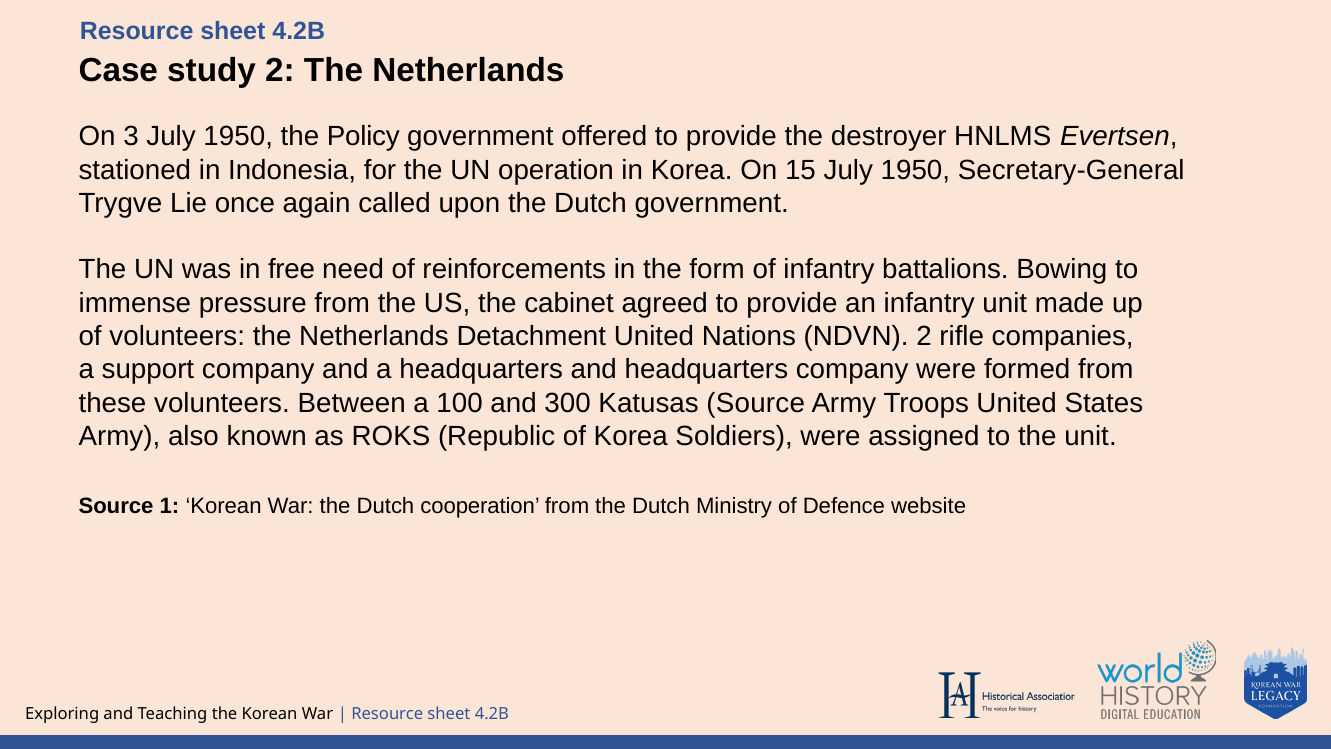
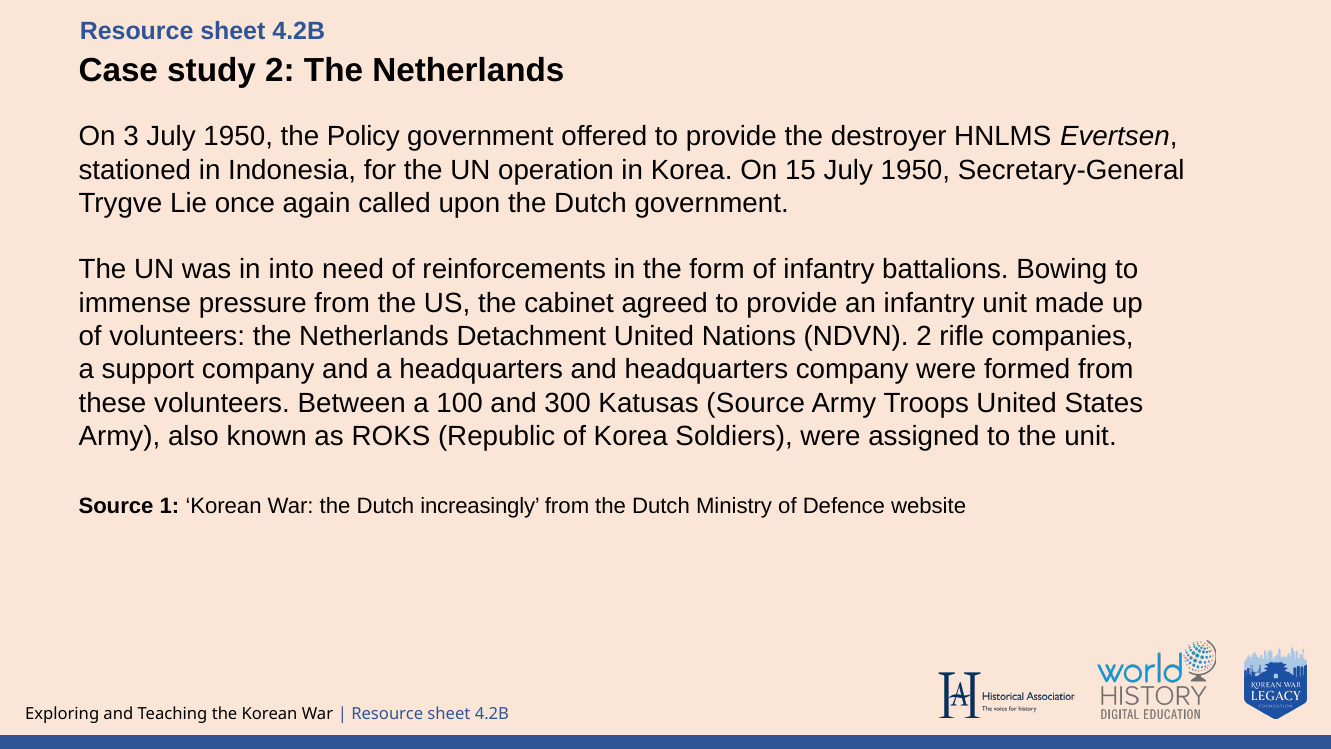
free: free -> into
cooperation: cooperation -> increasingly
